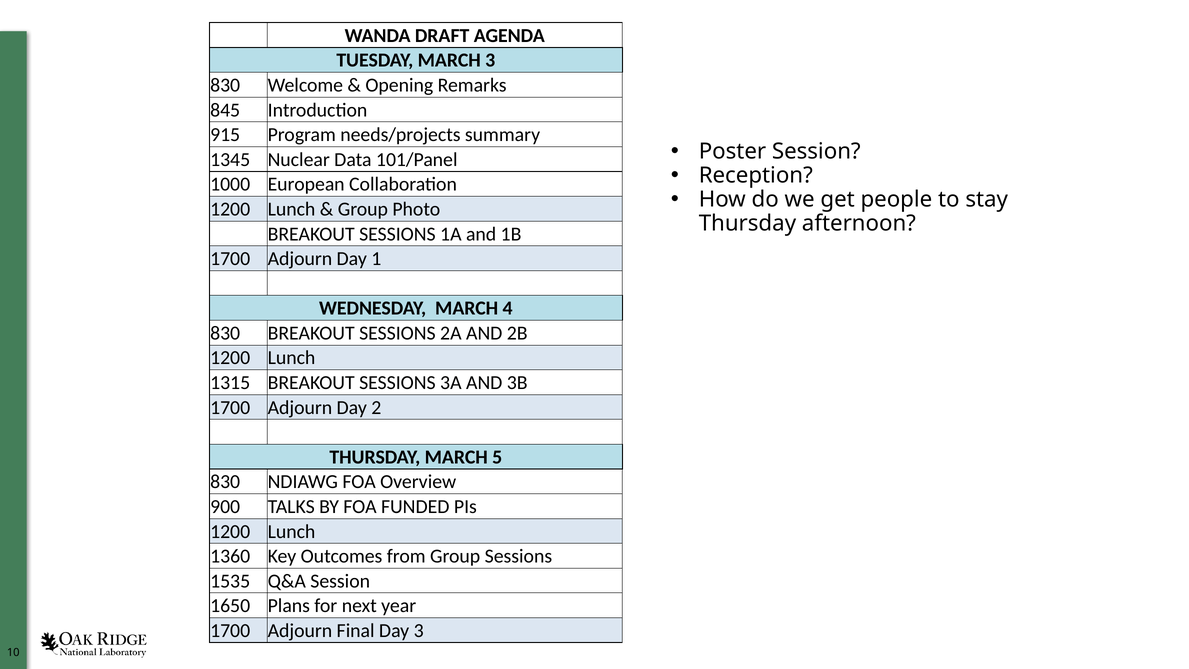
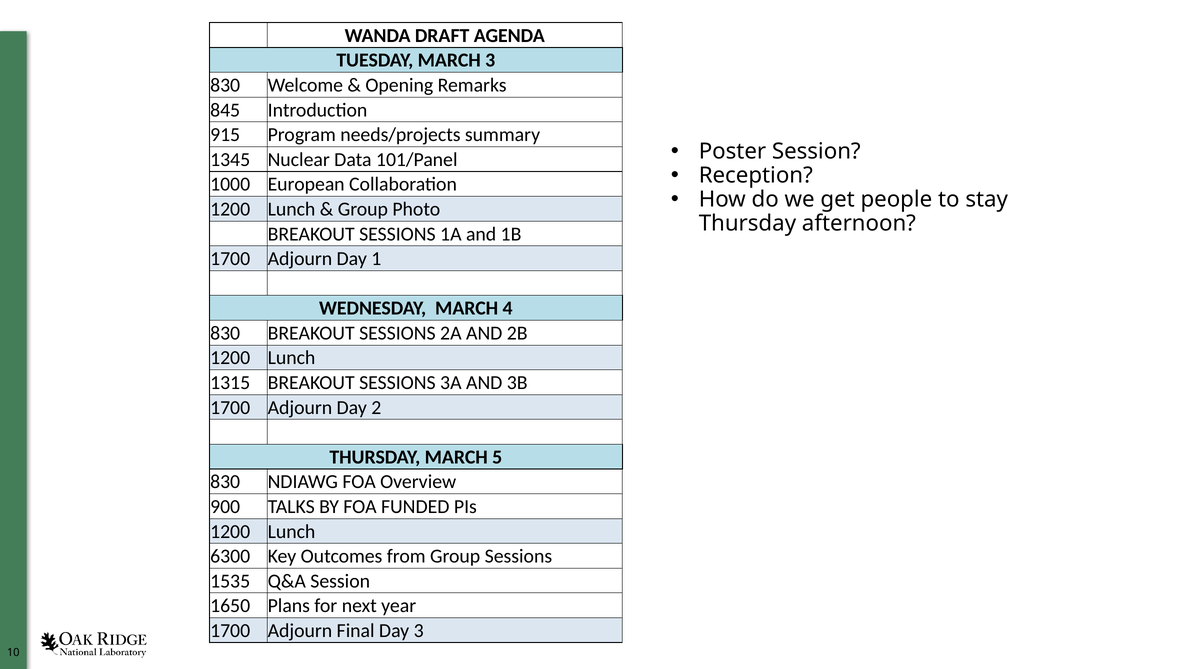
1360: 1360 -> 6300
